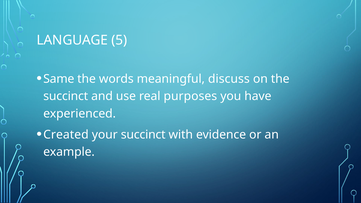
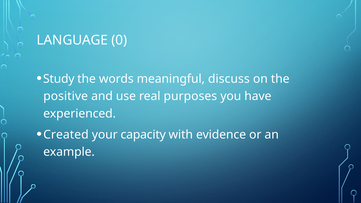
5: 5 -> 0
Same: Same -> Study
succinct at (66, 96): succinct -> positive
your succinct: succinct -> capacity
